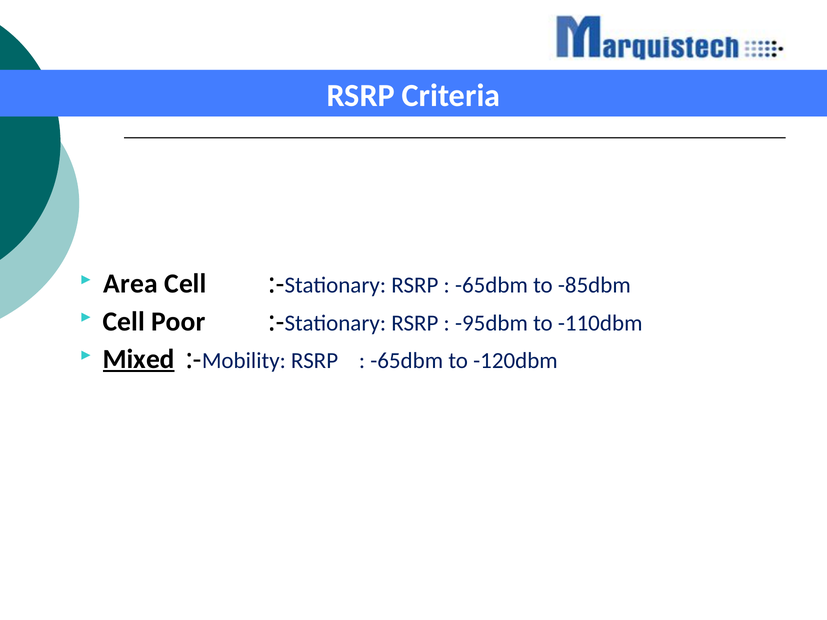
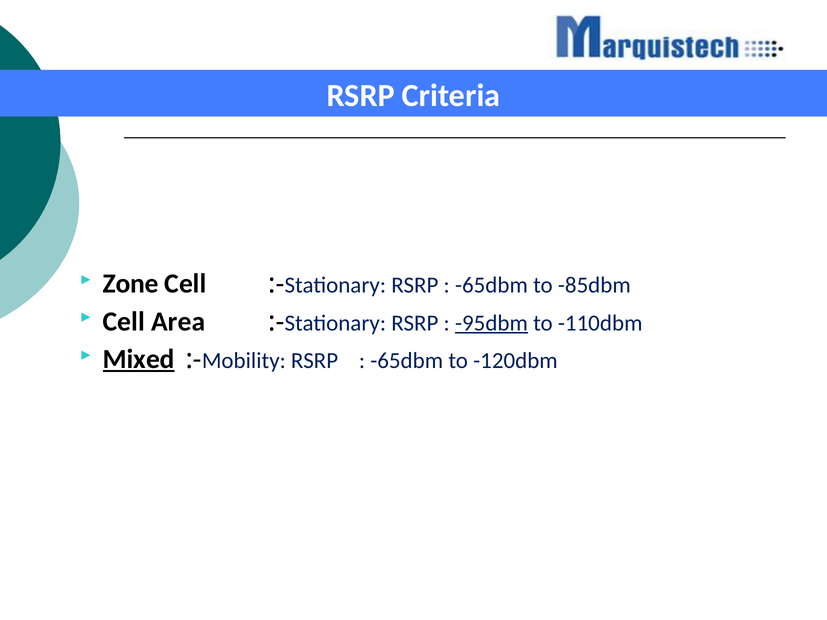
Area: Area -> Zone
Poor: Poor -> Area
-95dbm underline: none -> present
